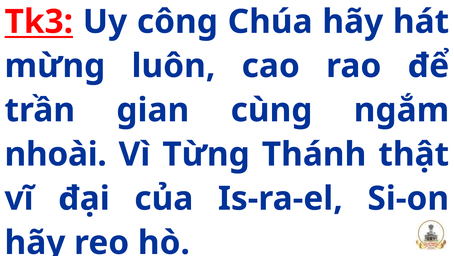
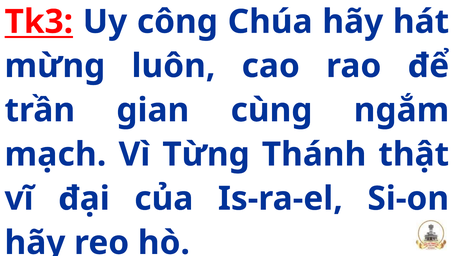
nhoài: nhoài -> mạch
